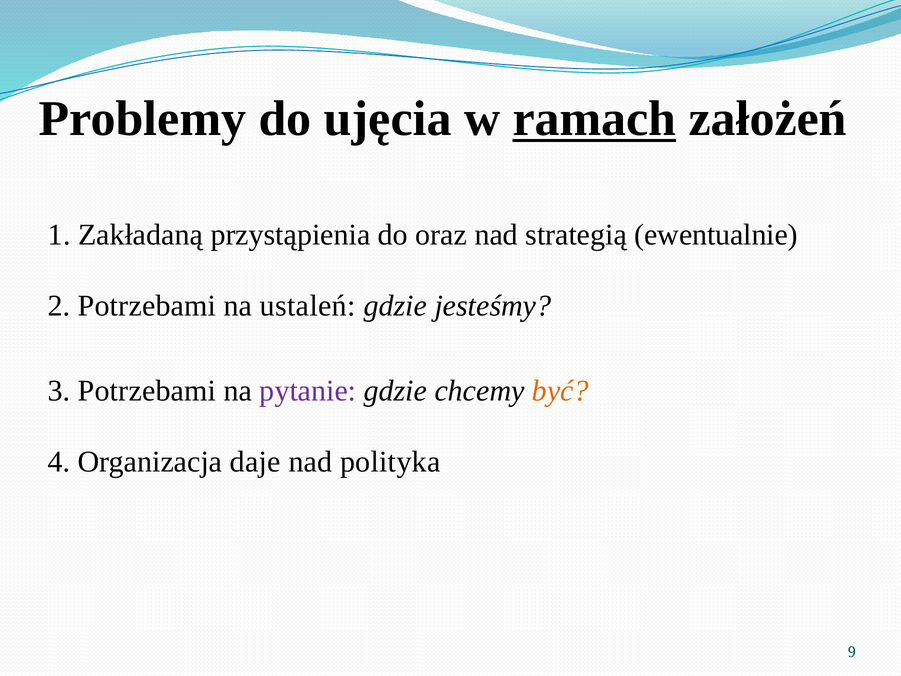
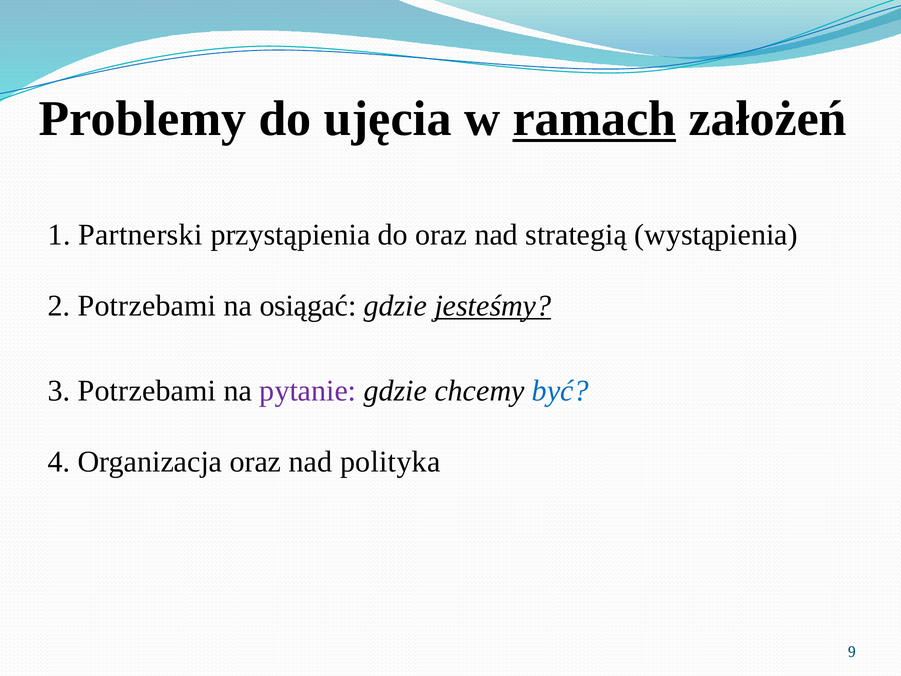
Zakładaną: Zakładaną -> Partnerski
ewentualnie: ewentualnie -> wystąpienia
ustaleń: ustaleń -> osiągać
jesteśmy underline: none -> present
być colour: orange -> blue
Organizacja daje: daje -> oraz
